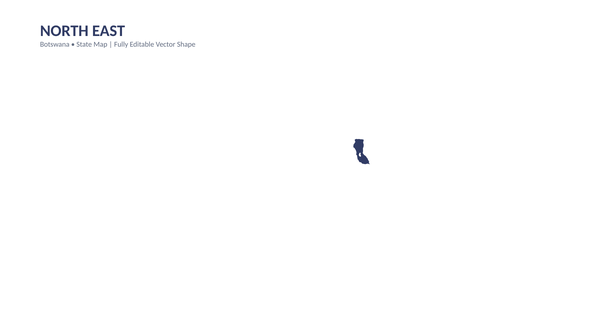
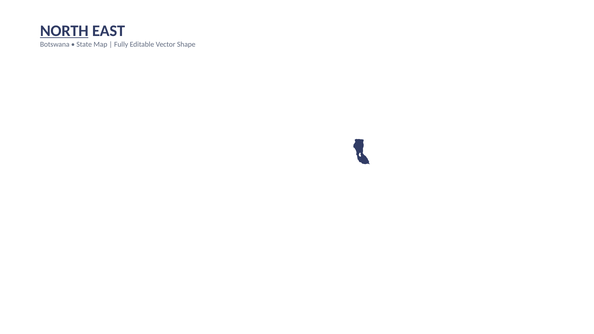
NORTH underline: none -> present
